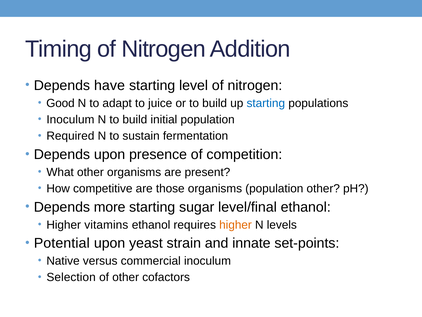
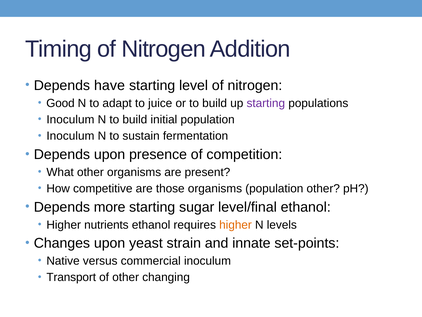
starting at (266, 103) colour: blue -> purple
Required at (70, 136): Required -> Inoculum
vitamins: vitamins -> nutrients
Potential: Potential -> Changes
Selection: Selection -> Transport
cofactors: cofactors -> changing
